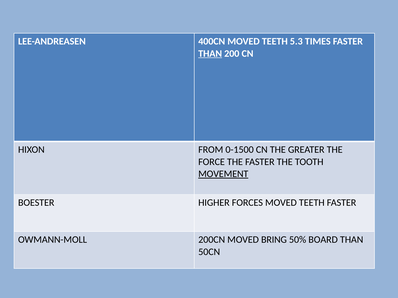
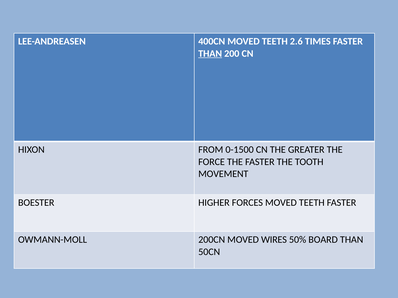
5.3: 5.3 -> 2.6
MOVEMENT underline: present -> none
BRING: BRING -> WIRES
